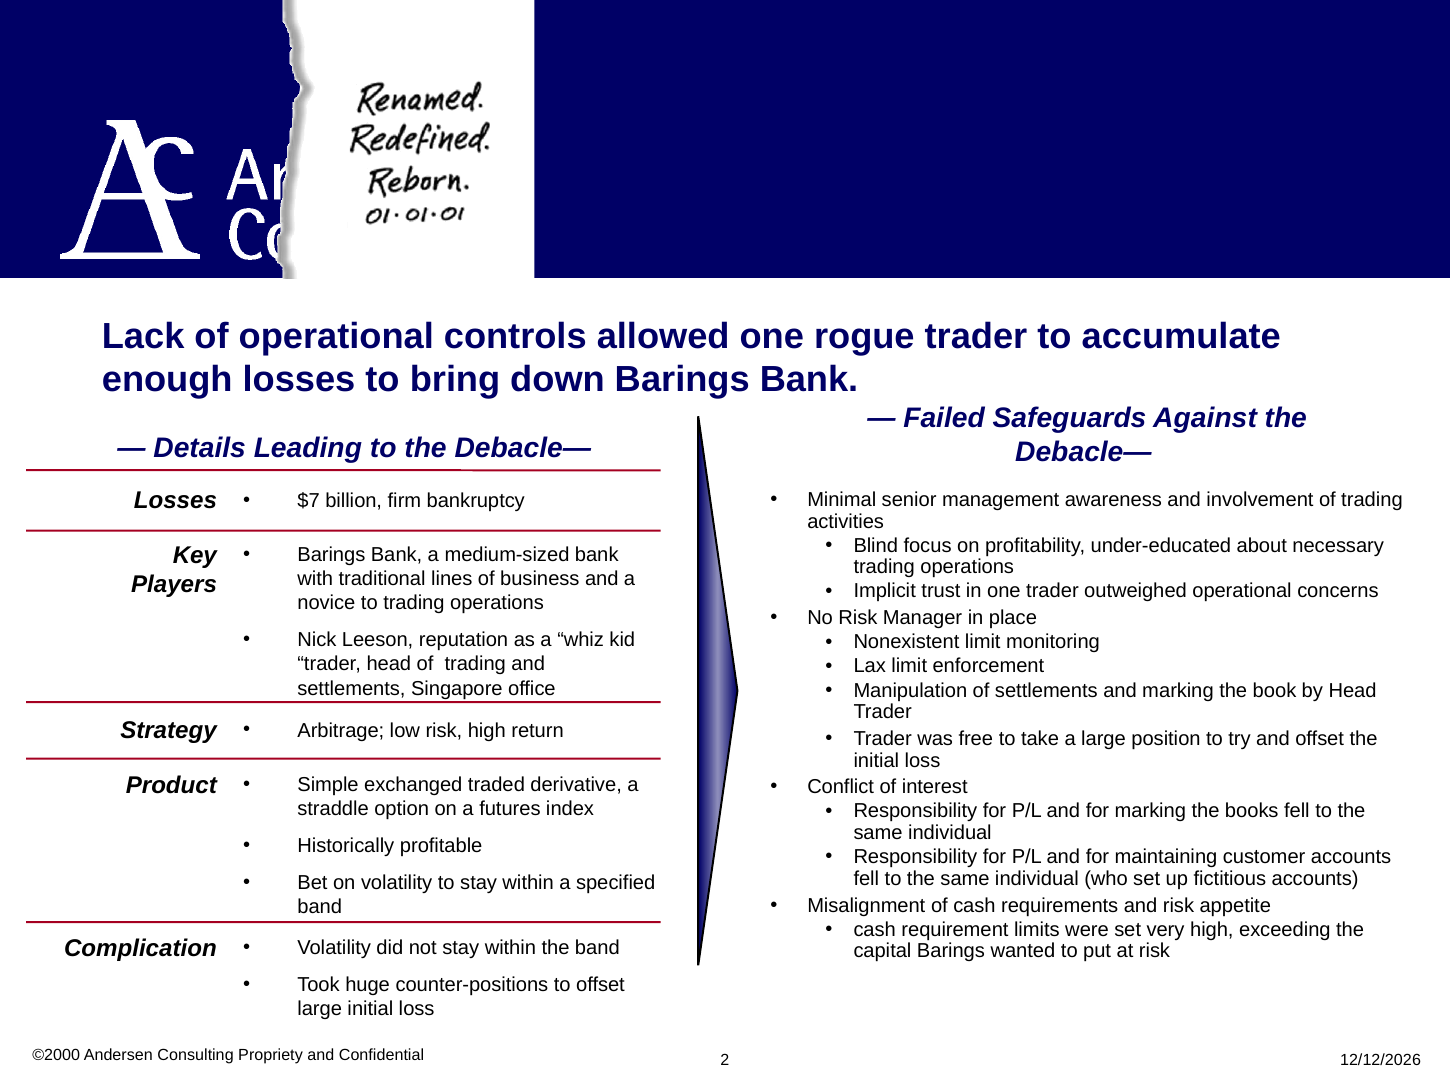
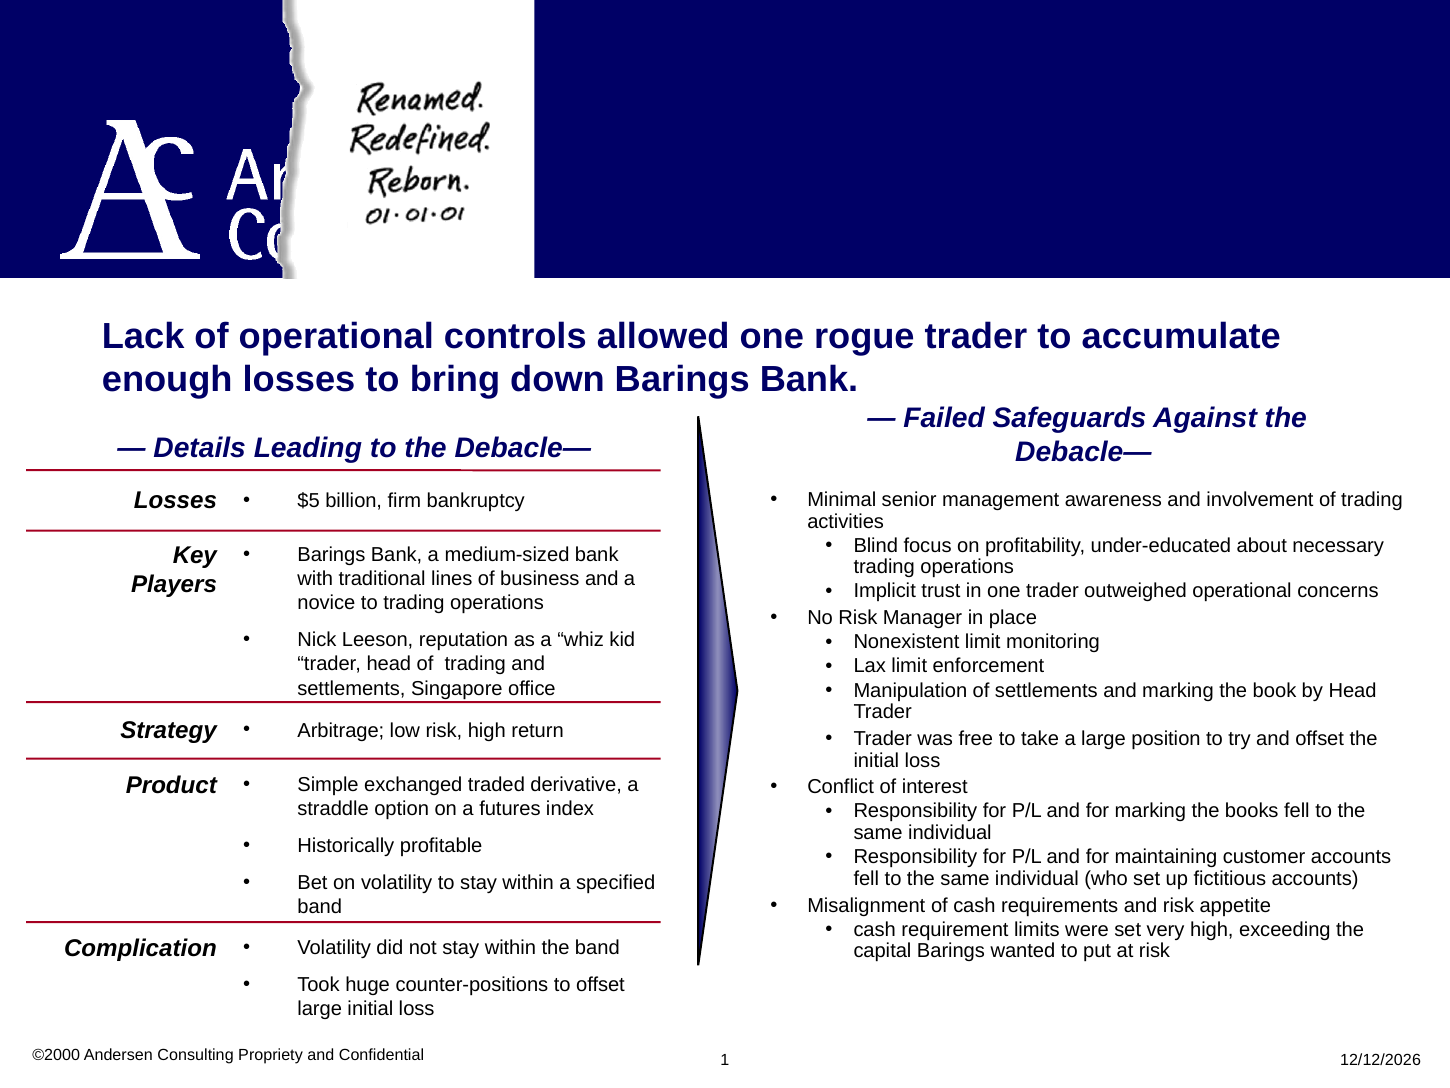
$7: $7 -> $5
2: 2 -> 1
